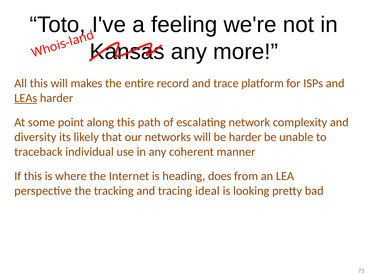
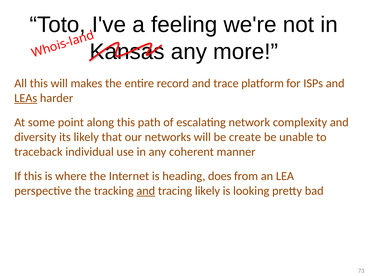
be harder: harder -> create
and at (146, 191) underline: none -> present
tracing ideal: ideal -> likely
